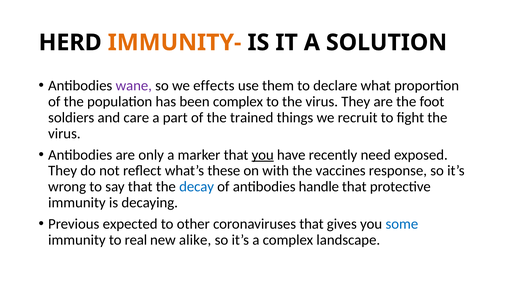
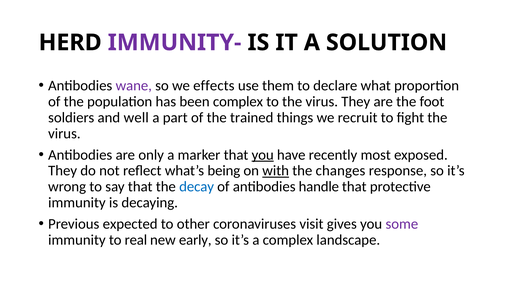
IMMUNITY- colour: orange -> purple
care: care -> well
need: need -> most
these: these -> being
with underline: none -> present
vaccines: vaccines -> changes
coronaviruses that: that -> visit
some colour: blue -> purple
alike: alike -> early
